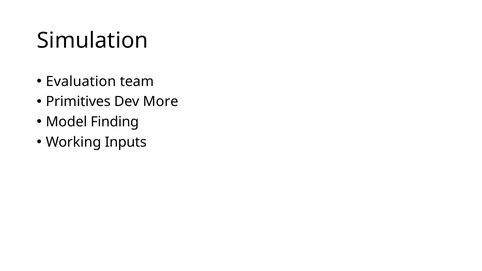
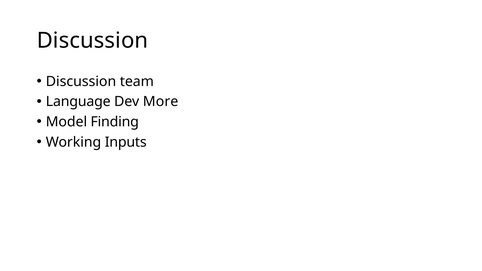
Simulation at (92, 40): Simulation -> Discussion
Evaluation at (81, 81): Evaluation -> Discussion
Primitives: Primitives -> Language
